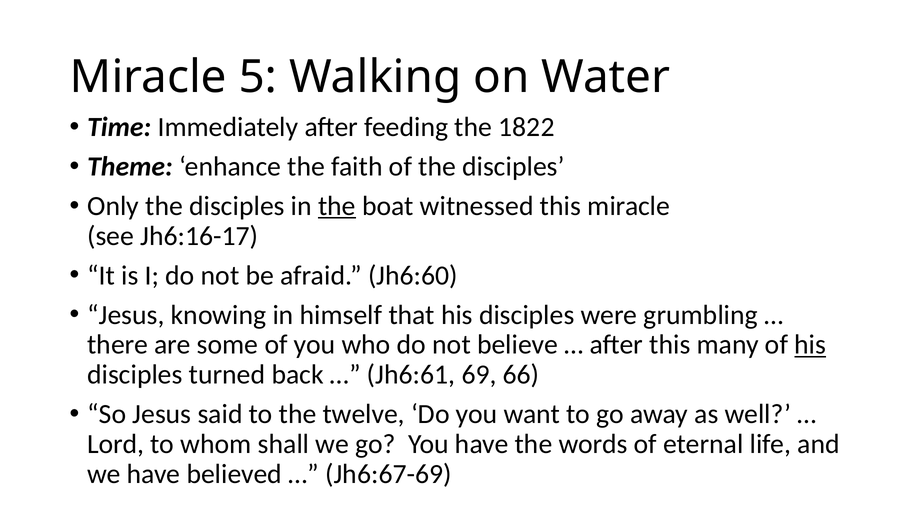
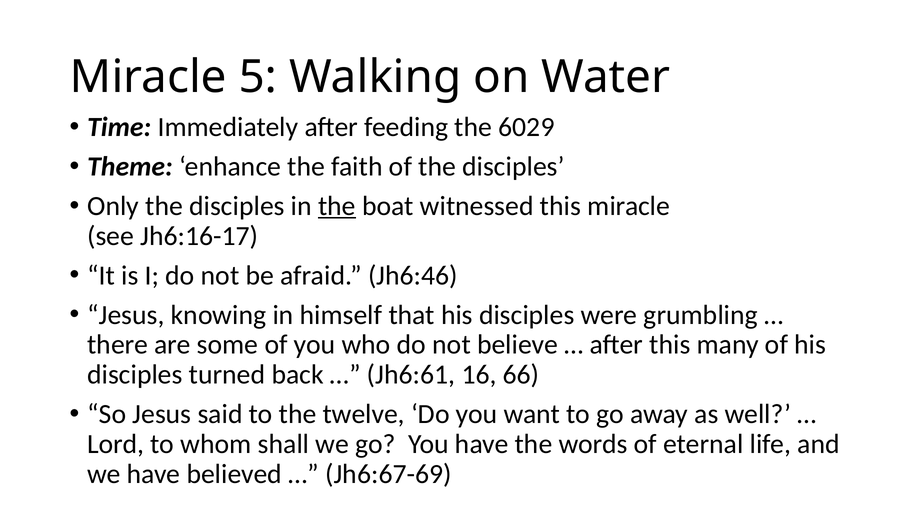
1822: 1822 -> 6029
Jh6:60: Jh6:60 -> Jh6:46
his at (810, 345) underline: present -> none
69: 69 -> 16
